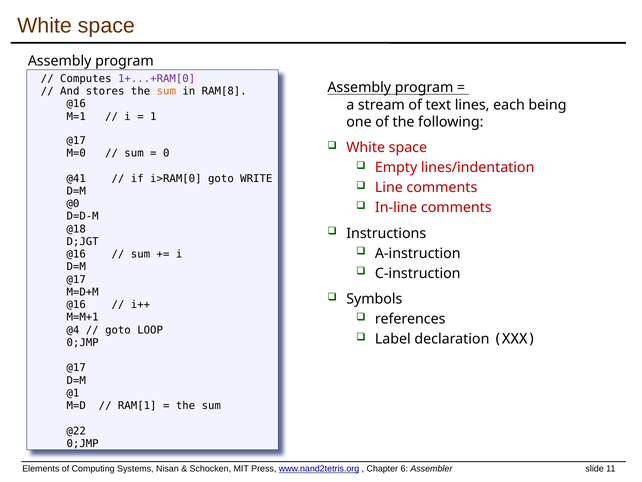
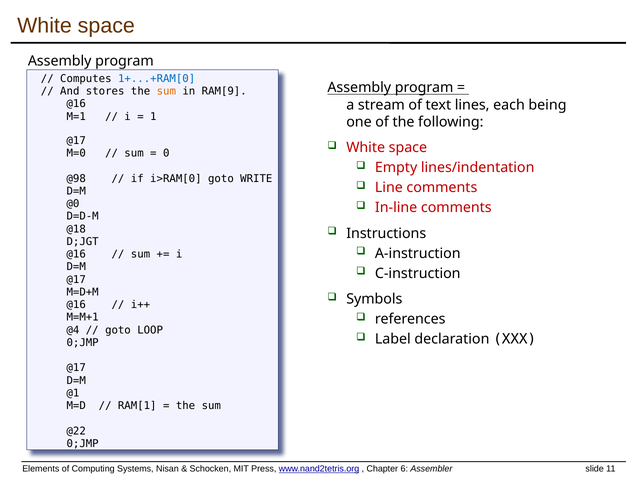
1+...+RAM[0 colour: purple -> blue
RAM[8: RAM[8 -> RAM[9
@41: @41 -> @98
